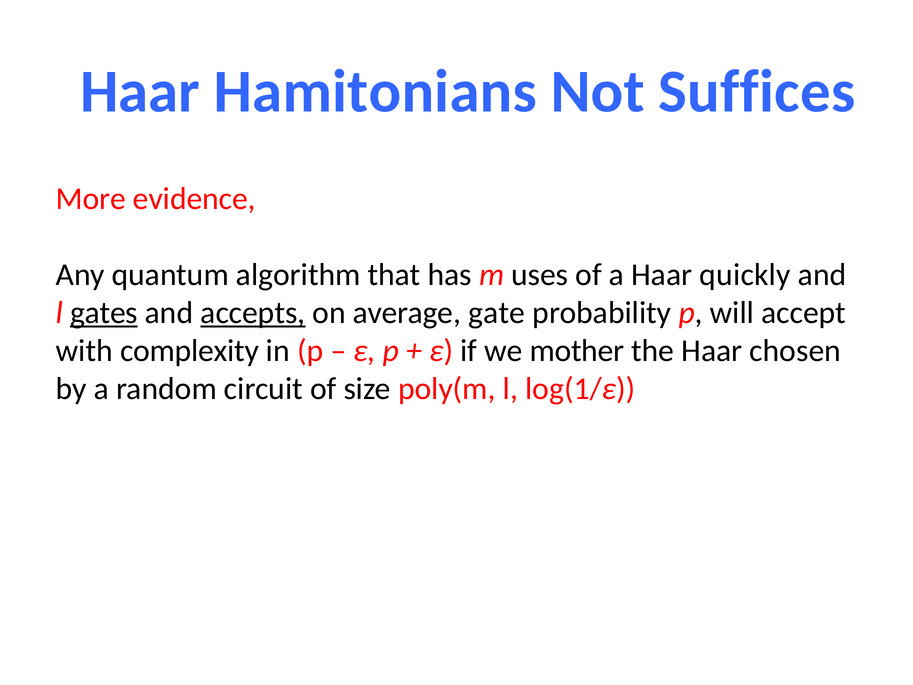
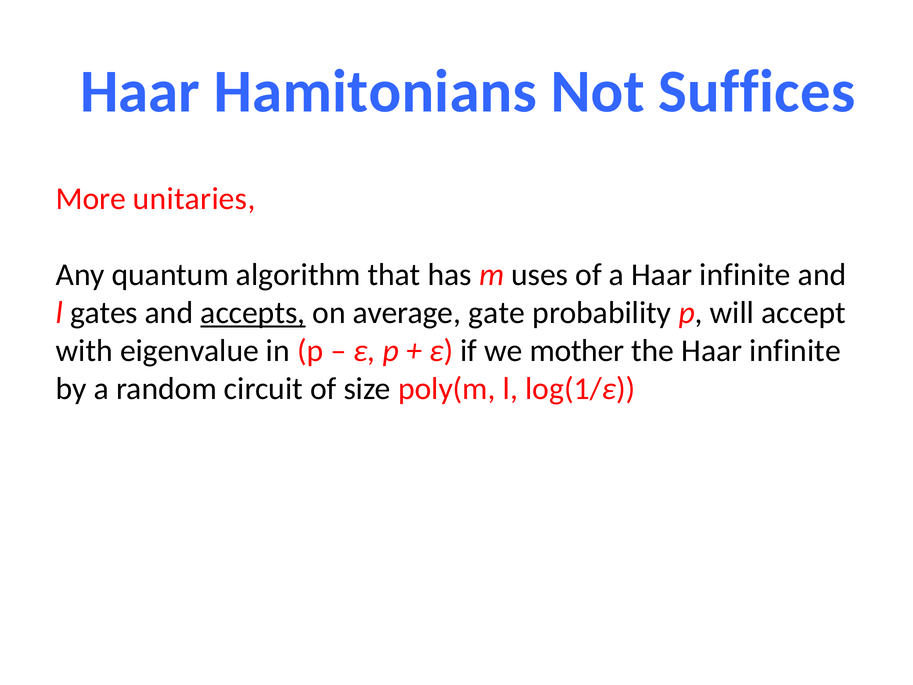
evidence: evidence -> unitaries
a Haar quickly: quickly -> infinite
gates underline: present -> none
complexity: complexity -> eigenvalue
the Haar chosen: chosen -> infinite
